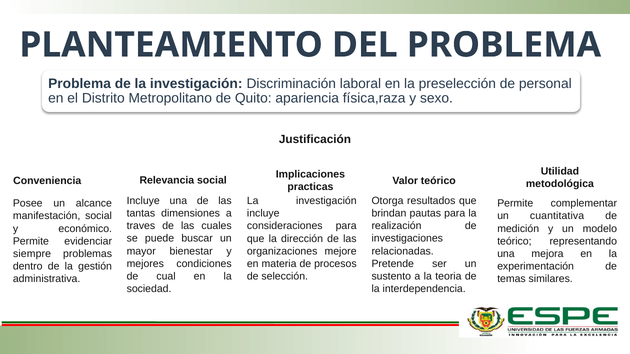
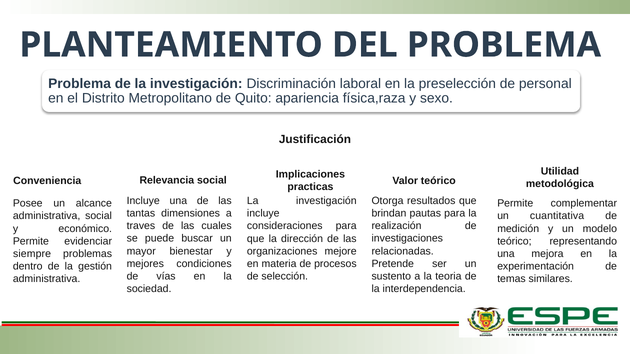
manifestación at (47, 216): manifestación -> administrativa
cual: cual -> vías
